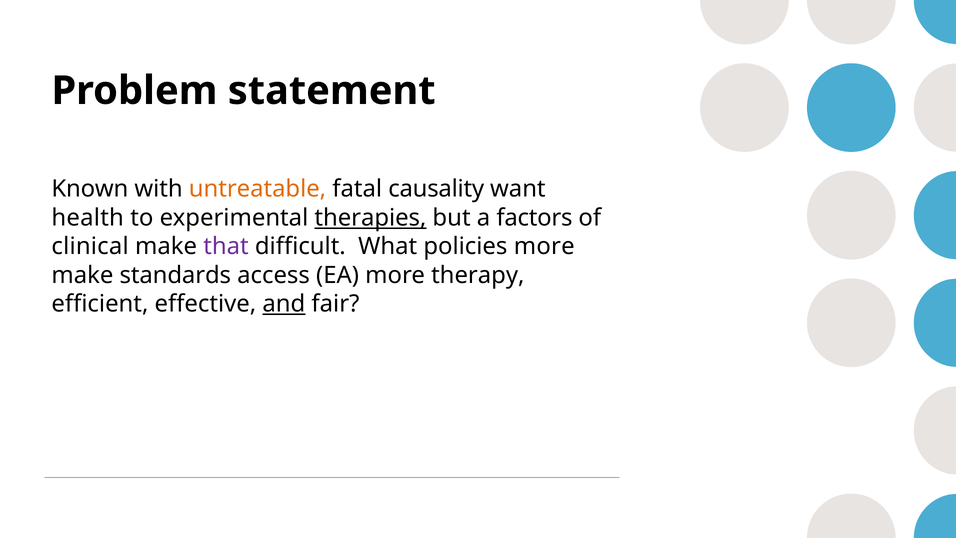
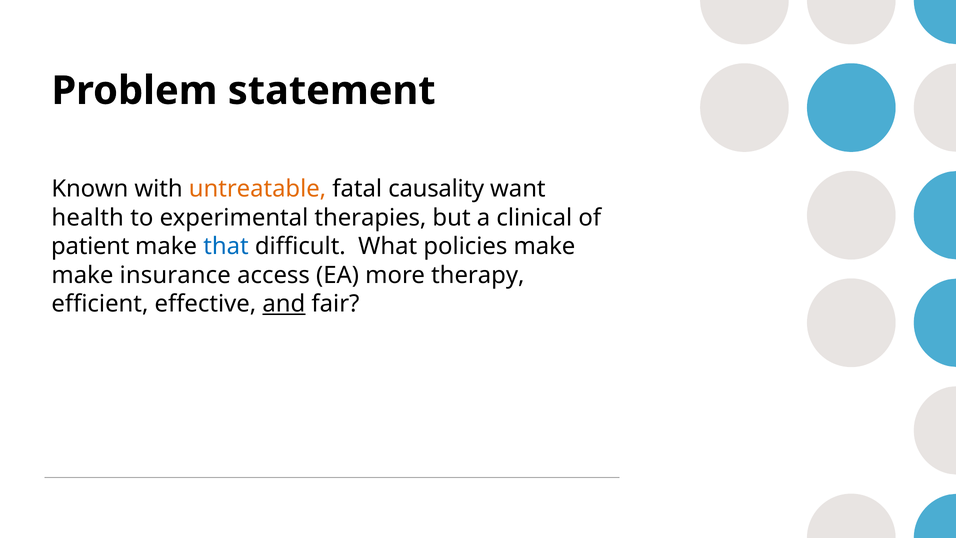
therapies underline: present -> none
factors: factors -> clinical
clinical: clinical -> patient
that colour: purple -> blue
policies more: more -> make
standards: standards -> insurance
